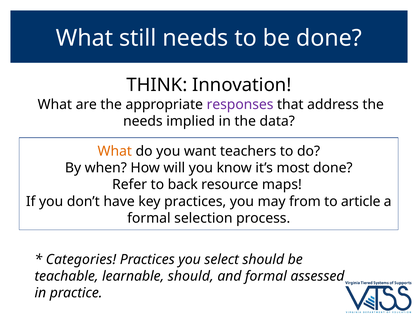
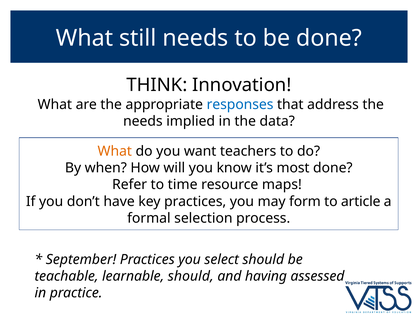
responses colour: purple -> blue
back: back -> time
from: from -> form
Categories: Categories -> September
and formal: formal -> having
